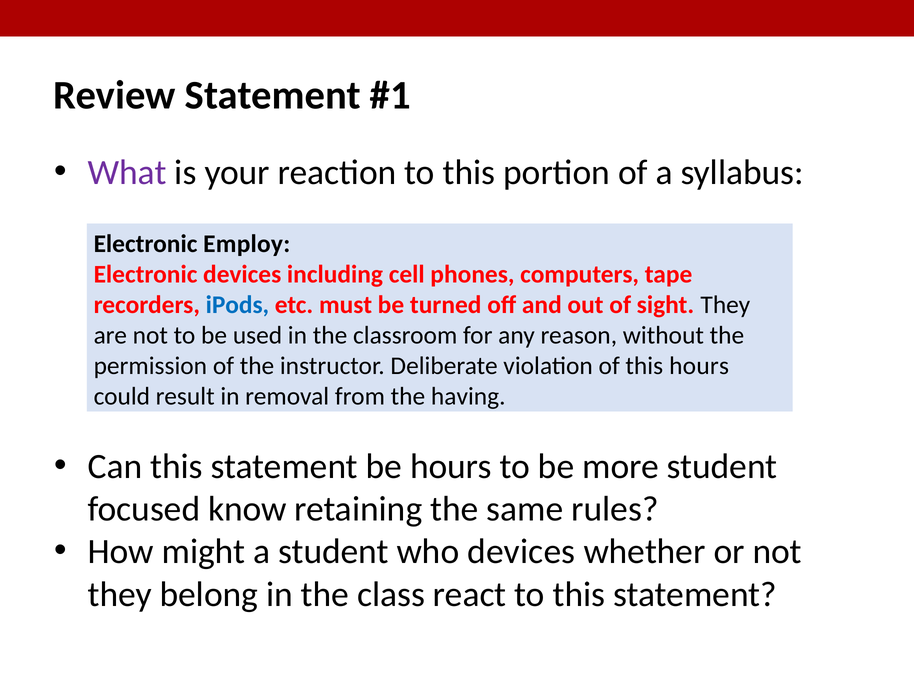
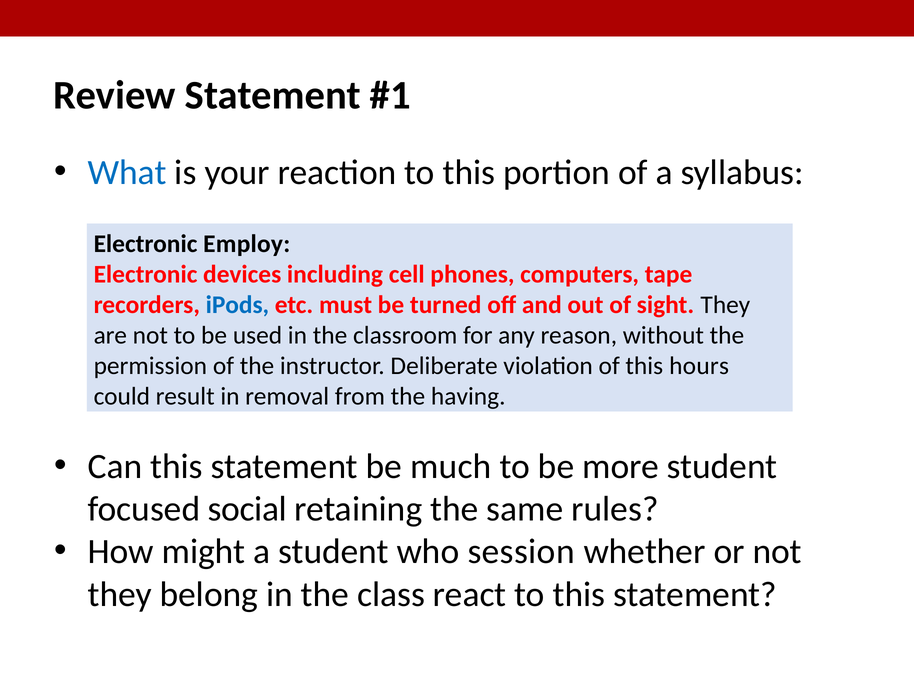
What colour: purple -> blue
be hours: hours -> much
know: know -> social
who devices: devices -> session
